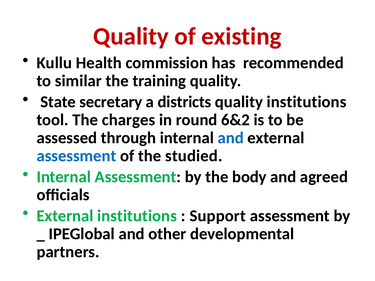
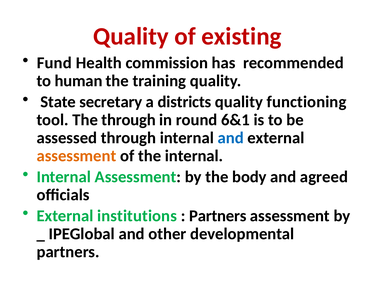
Kullu: Kullu -> Fund
similar: similar -> human
quality institutions: institutions -> functioning
The charges: charges -> through
6&2: 6&2 -> 6&1
assessment at (76, 156) colour: blue -> orange
the studied: studied -> internal
Support at (218, 216): Support -> Partners
